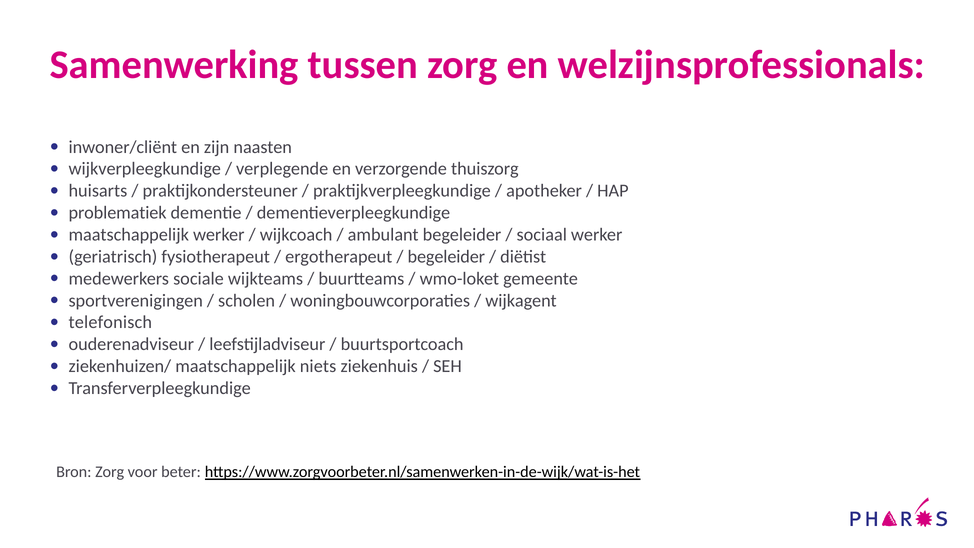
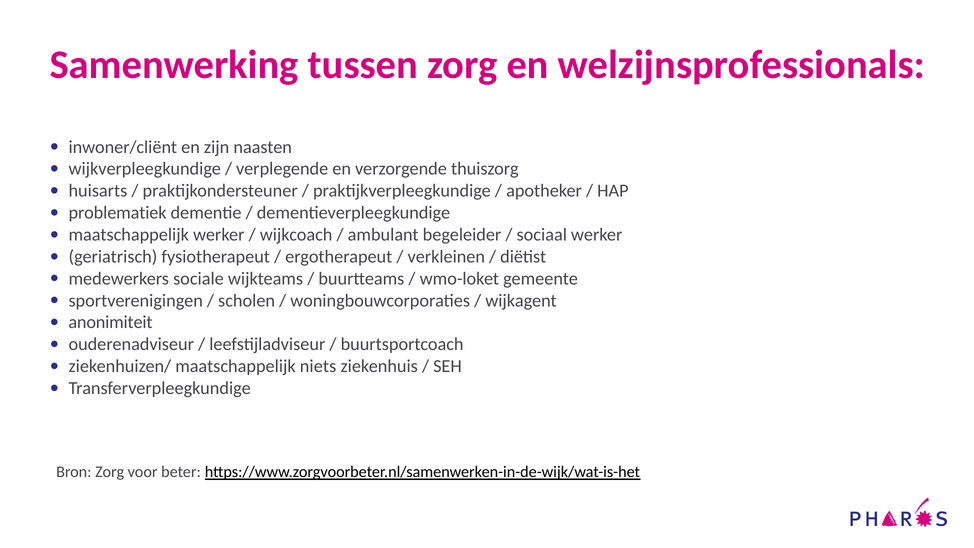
begeleider at (446, 257): begeleider -> verkleinen
telefonisch: telefonisch -> anonimiteit
